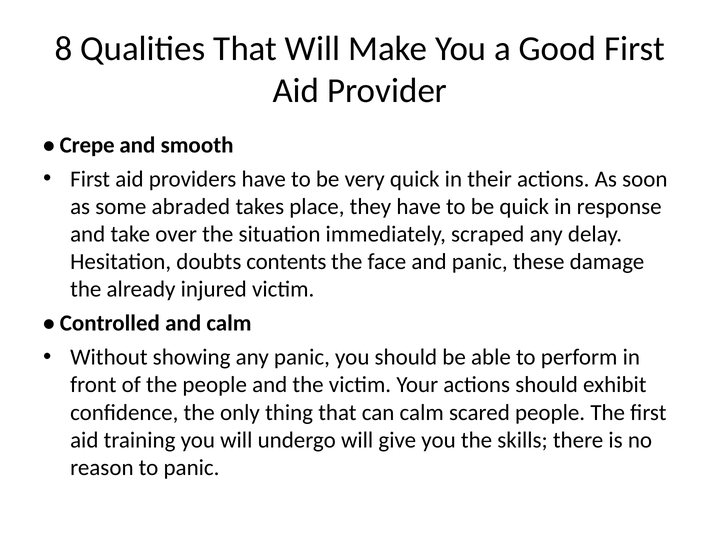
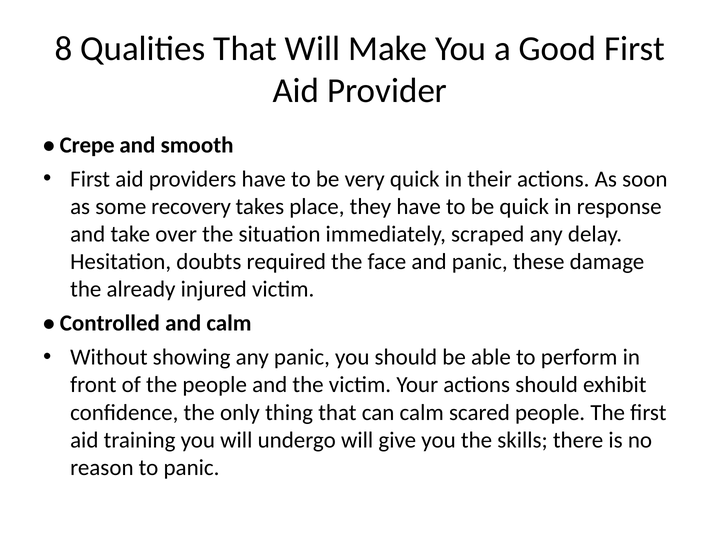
abraded: abraded -> recovery
contents: contents -> required
